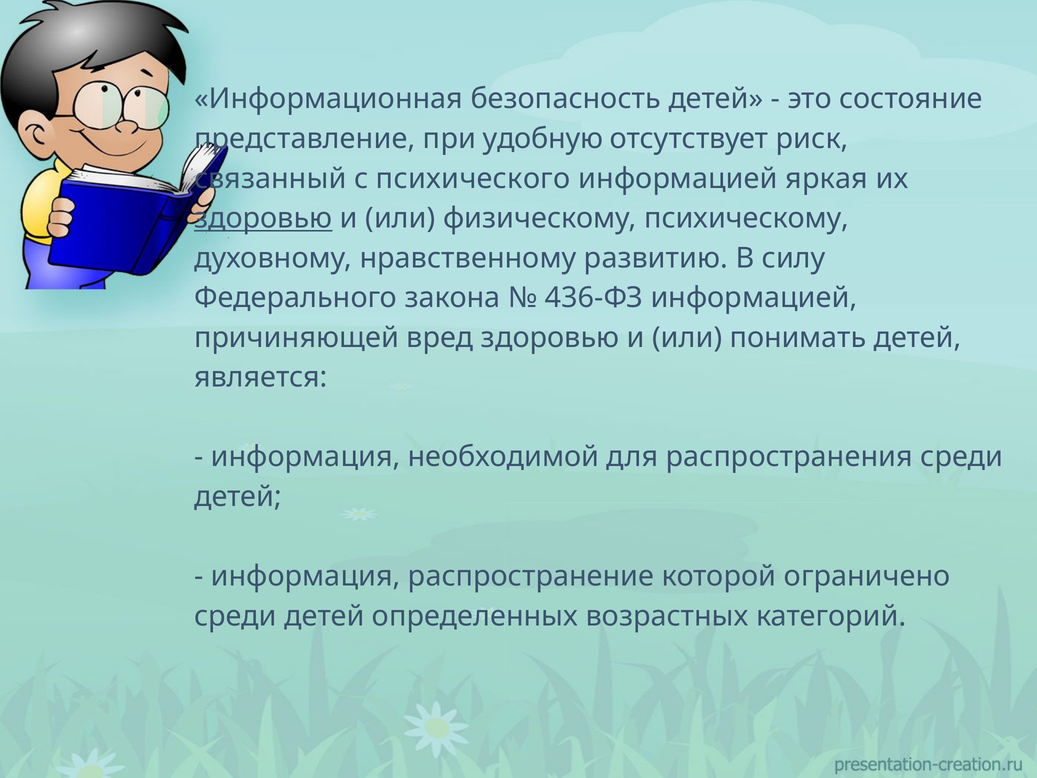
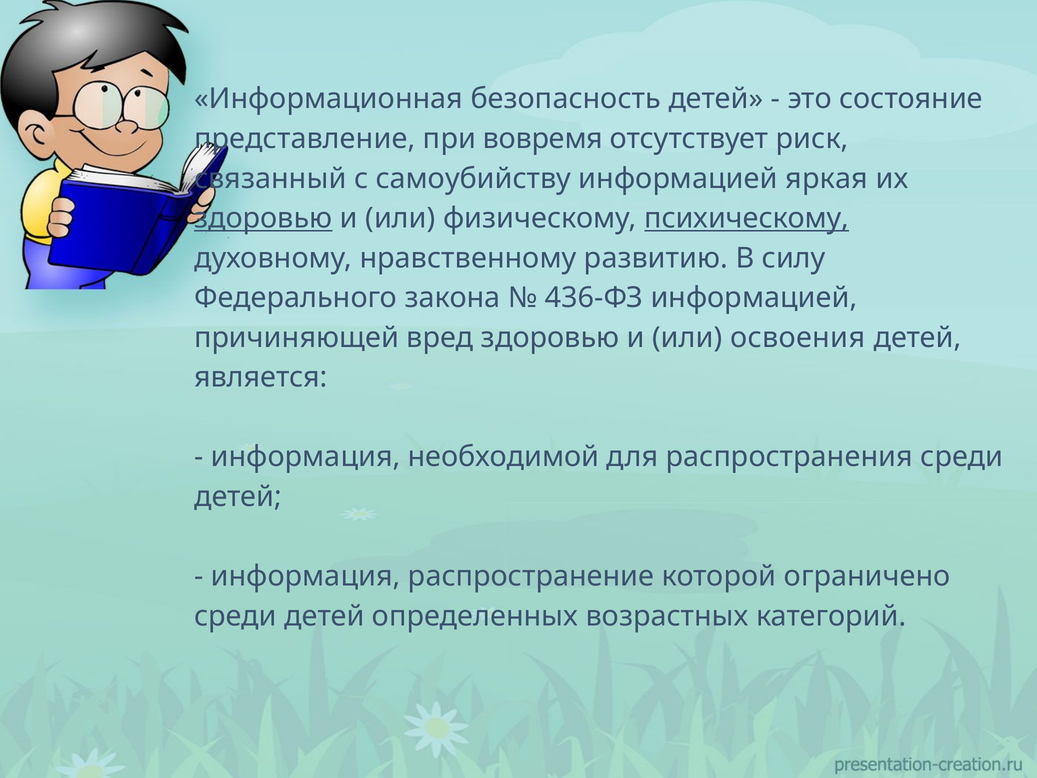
удобную: удобную -> вовремя
психического: психического -> самоубийству
психическому underline: none -> present
понимать: понимать -> освоения
